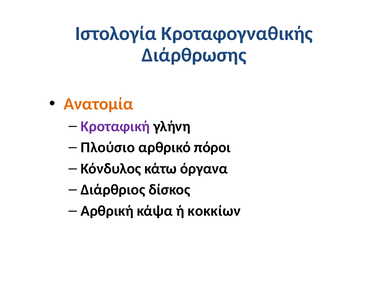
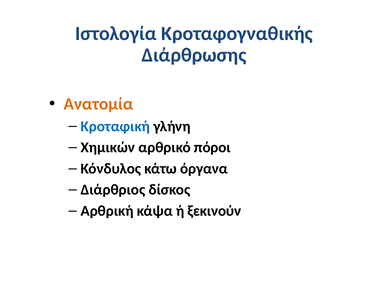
Κροταφική colour: purple -> blue
Πλούσιο: Πλούσιο -> Χημικών
κοκκίων: κοκκίων -> ξεκινούν
